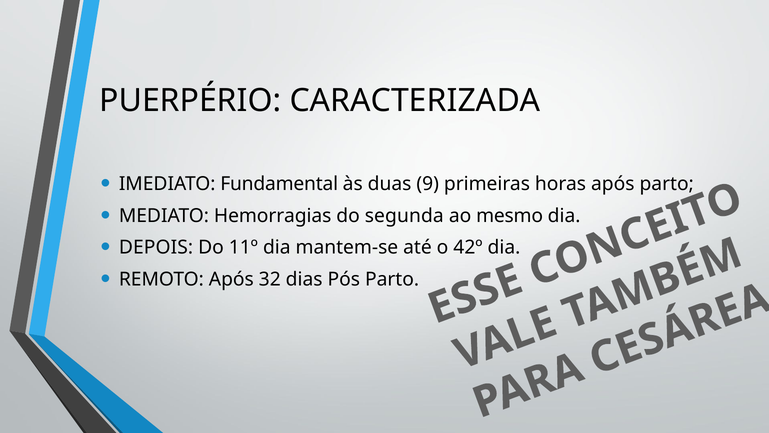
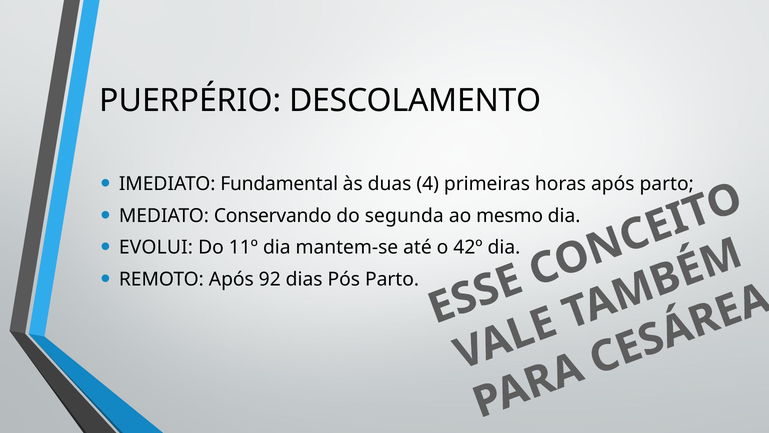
CARACTERIZADA: CARACTERIZADA -> DESCOLAMENTO
9: 9 -> 4
Hemorragias: Hemorragias -> Conservando
DEPOIS: DEPOIS -> EVOLUI
32: 32 -> 92
